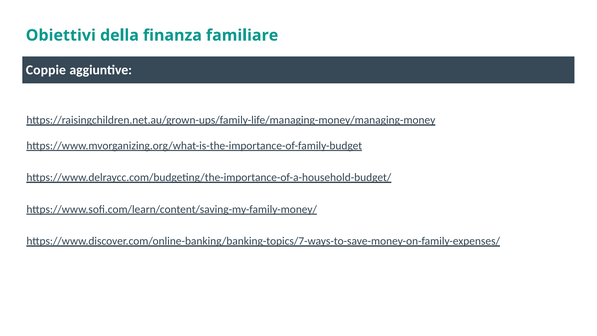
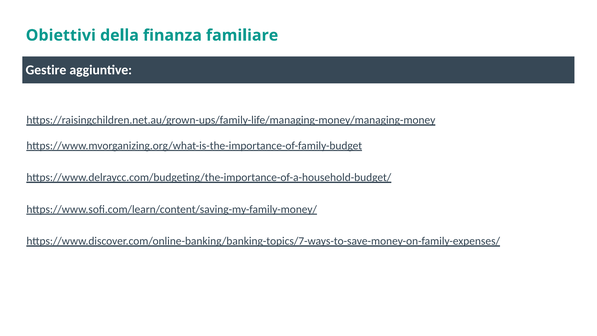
Coppie: Coppie -> Gestire
